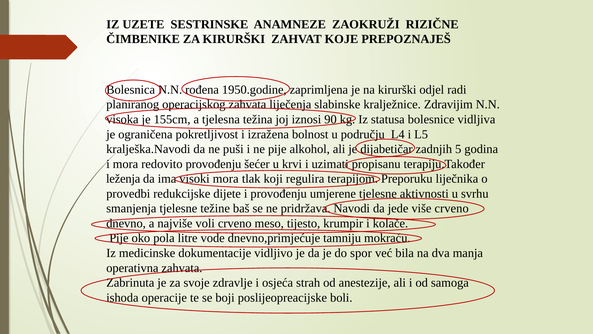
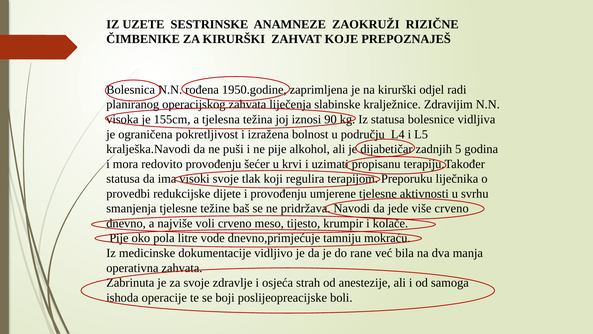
leženja at (123, 179): leženja -> statusa
visoki mora: mora -> svoje
spor: spor -> rane
